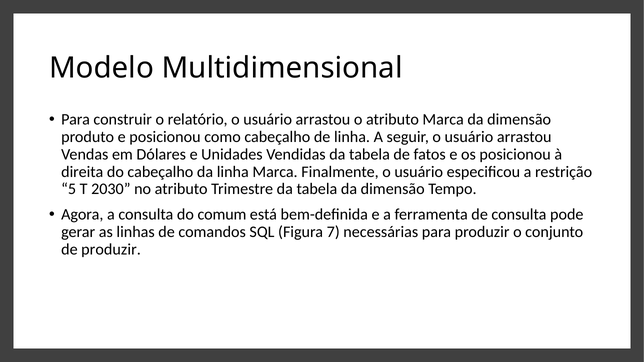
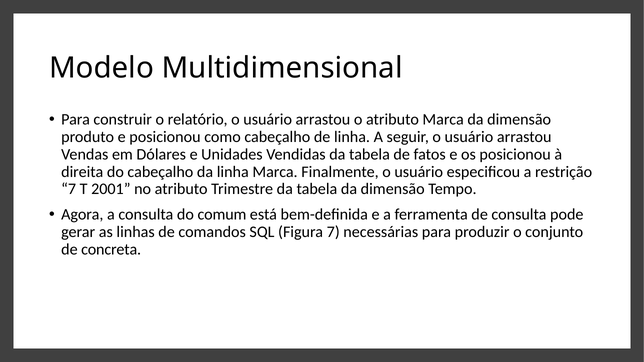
5 at (69, 189): 5 -> 7
2030: 2030 -> 2001
de produzir: produzir -> concreta
